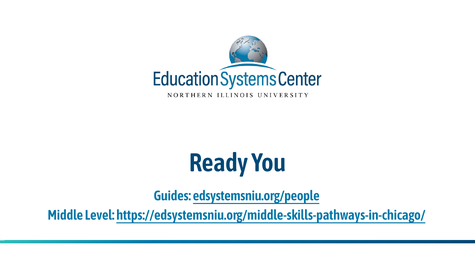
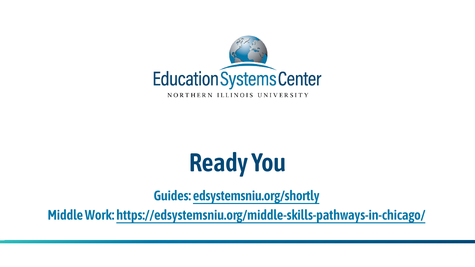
edsystemsniu.org/people: edsystemsniu.org/people -> edsystemsniu.org/shortly
Level: Level -> Work
